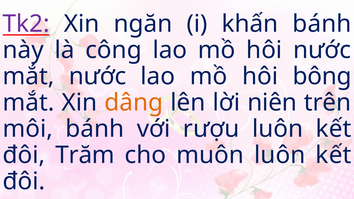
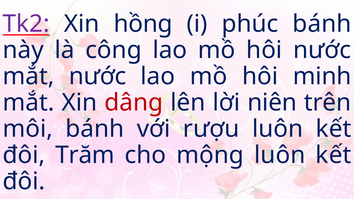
ngăn: ngăn -> hồng
khấn: khấn -> phúc
bông: bông -> minh
dâng colour: orange -> red
muôn: muôn -> mộng
